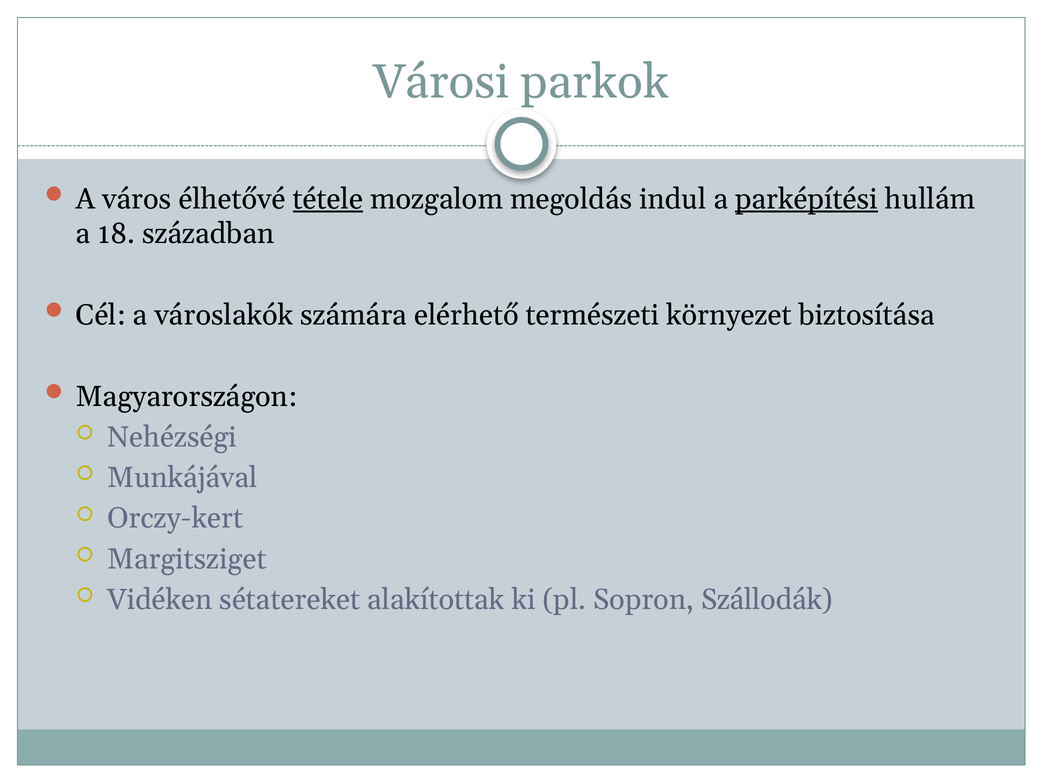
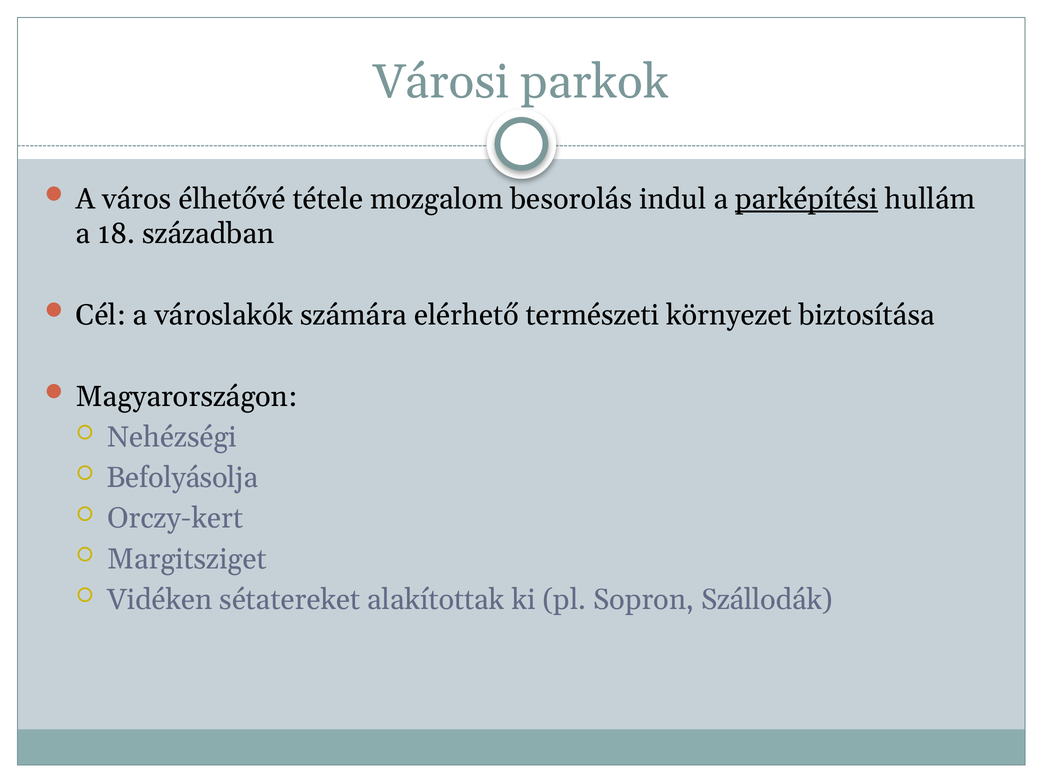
tétele underline: present -> none
megoldás: megoldás -> besorolás
Munkájával: Munkájával -> Befolyásolja
